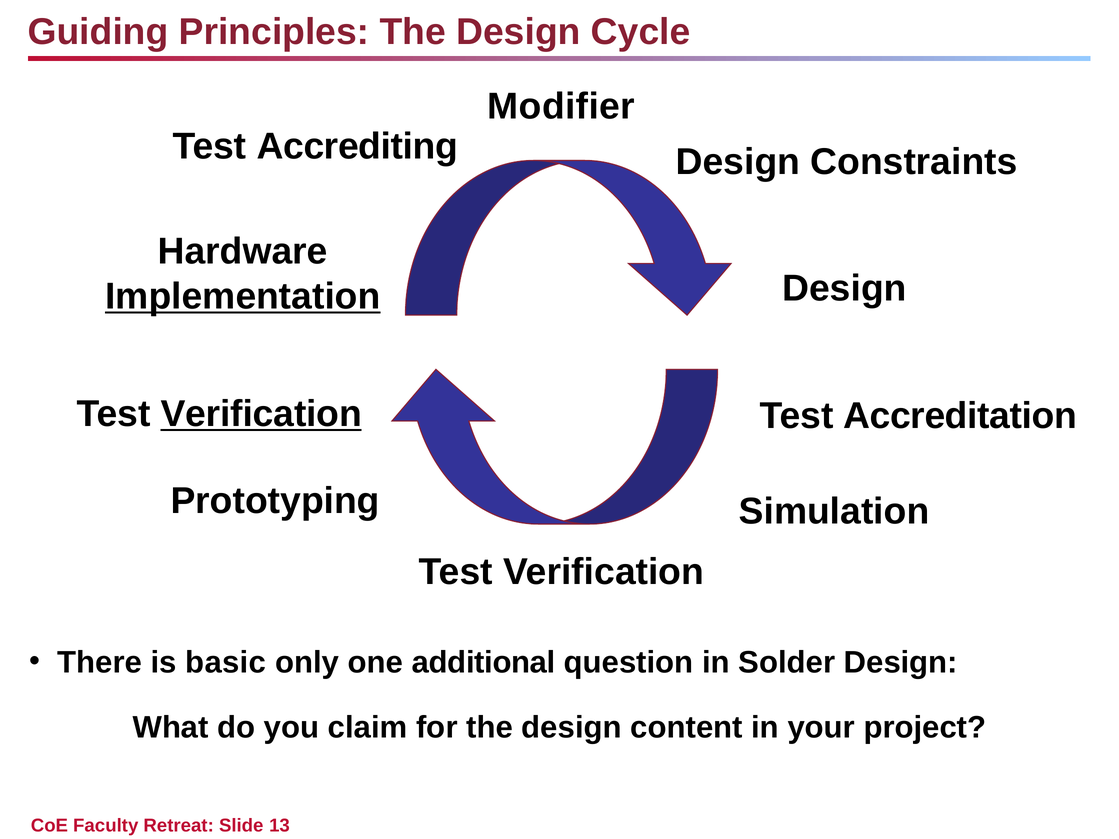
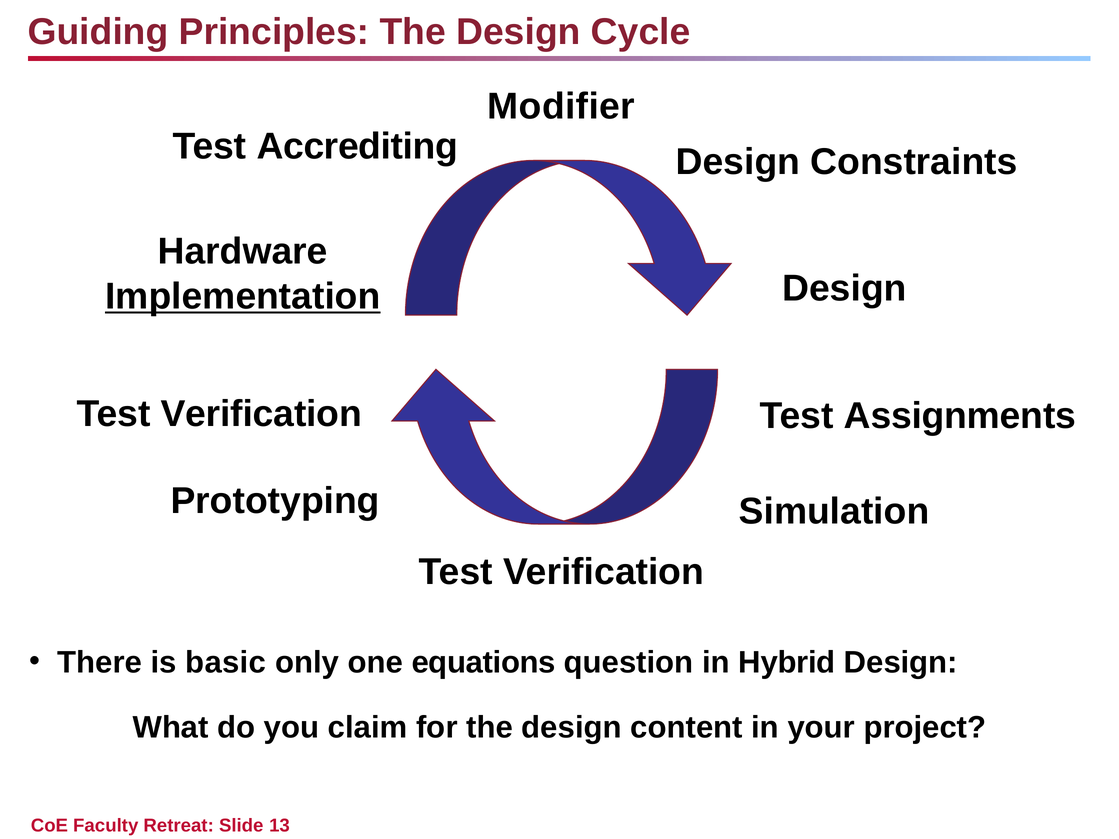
Verification at (261, 414) underline: present -> none
Accreditation: Accreditation -> Assignments
additional: additional -> equations
Solder: Solder -> Hybrid
